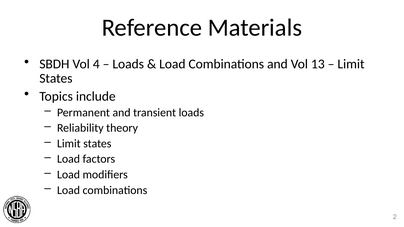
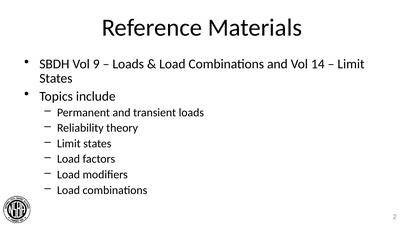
4: 4 -> 9
13: 13 -> 14
